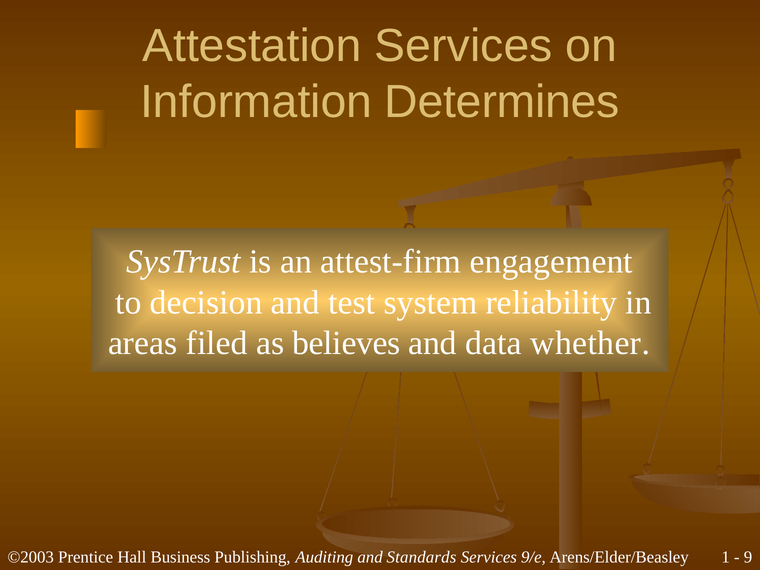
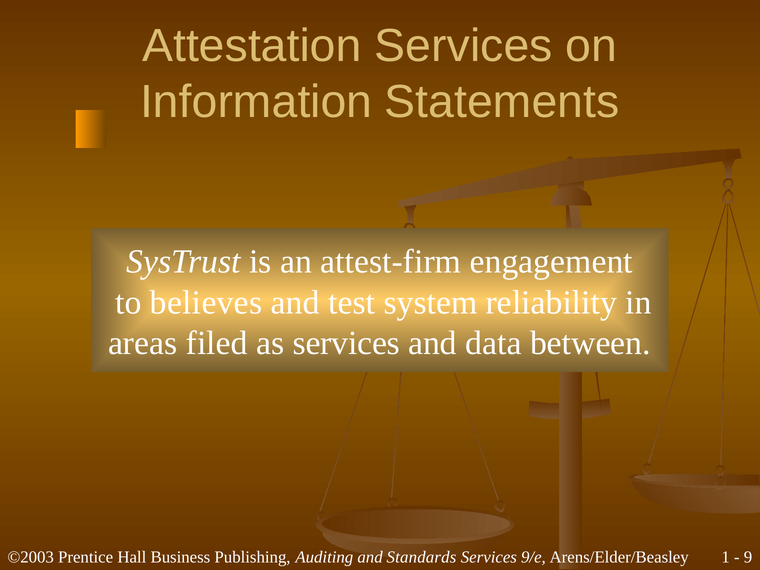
Determines: Determines -> Statements
decision: decision -> believes
as believes: believes -> services
whether: whether -> between
